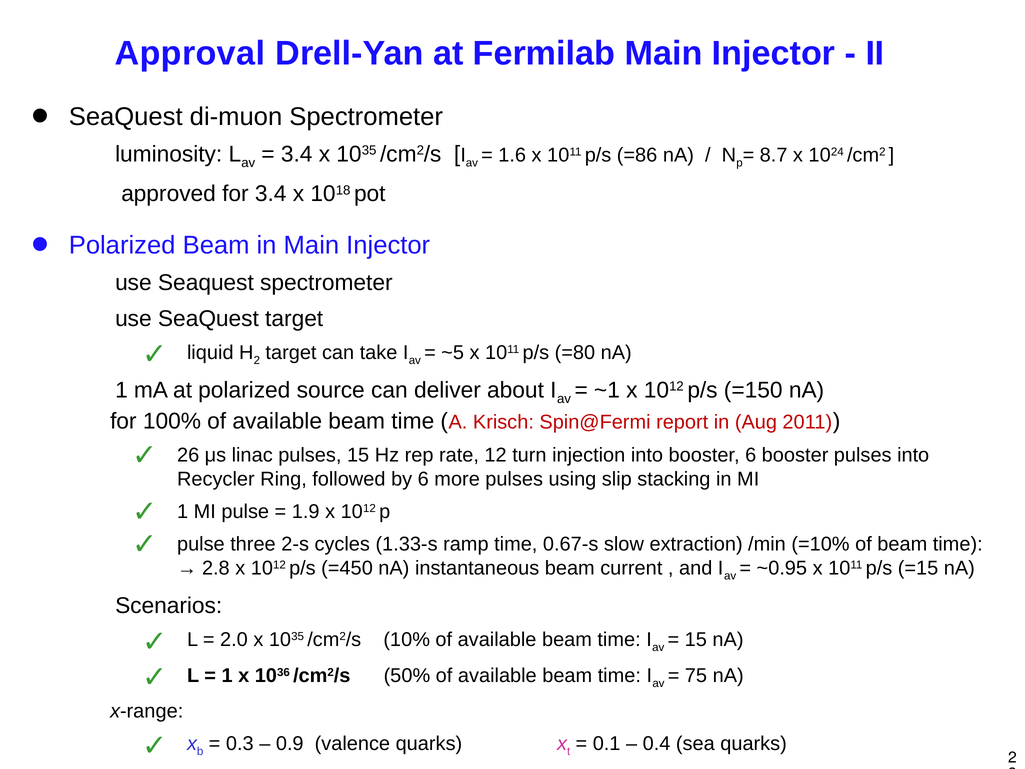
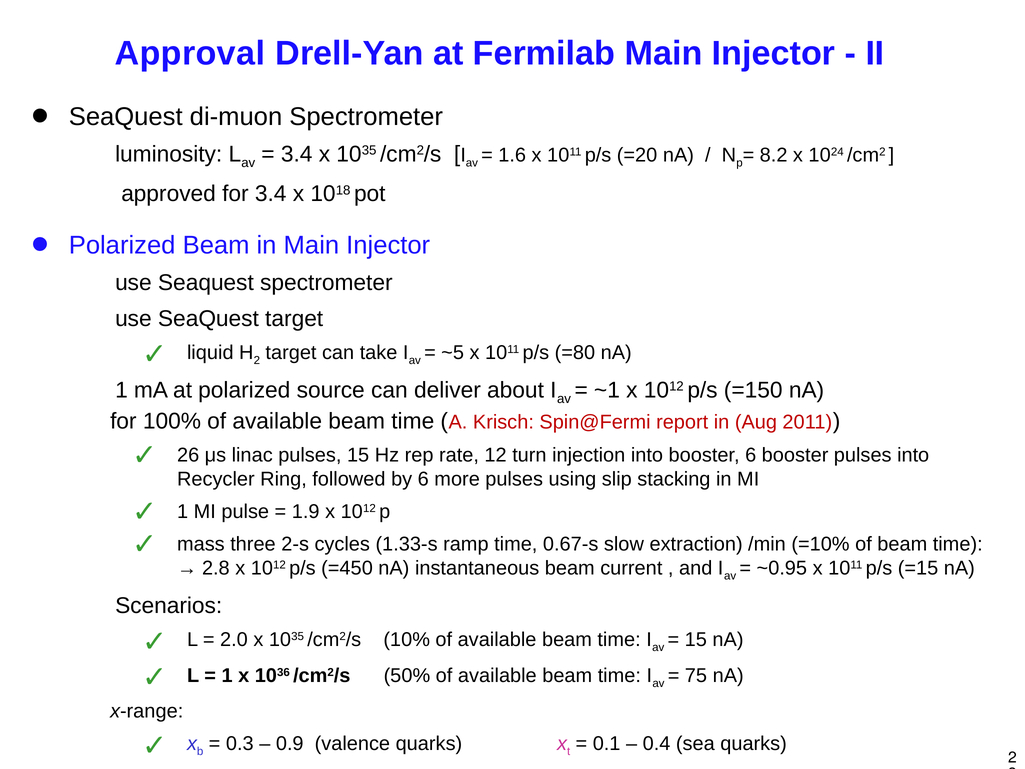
=86: =86 -> =20
8.7: 8.7 -> 8.2
pulse at (201, 544): pulse -> mass
